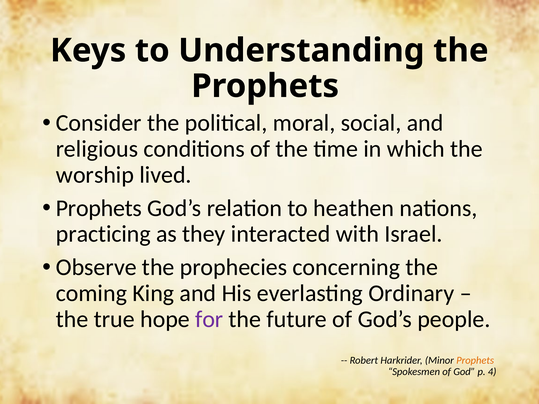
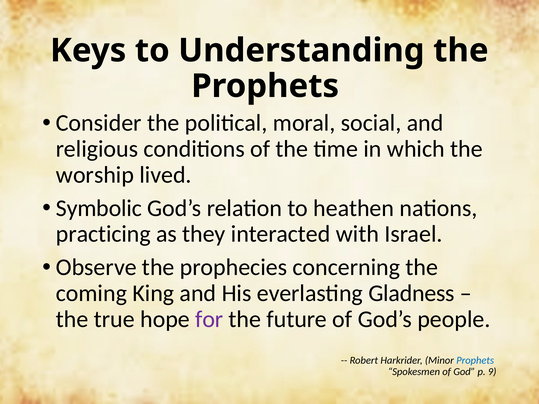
Prophets at (99, 208): Prophets -> Symbolic
Ordinary: Ordinary -> Gladness
Prophets at (475, 361) colour: orange -> blue
4: 4 -> 9
